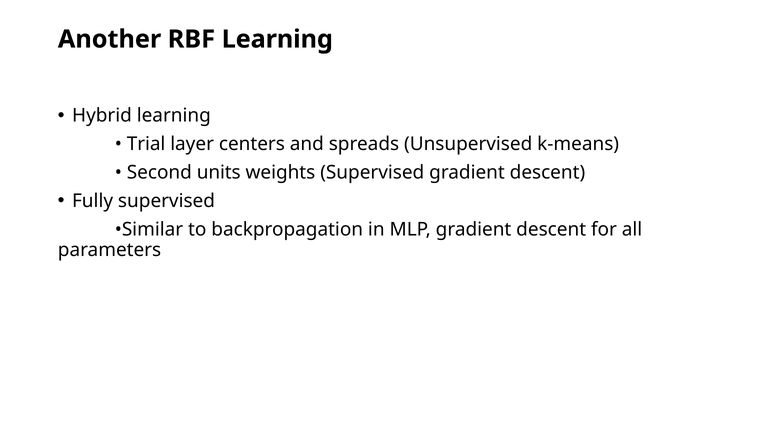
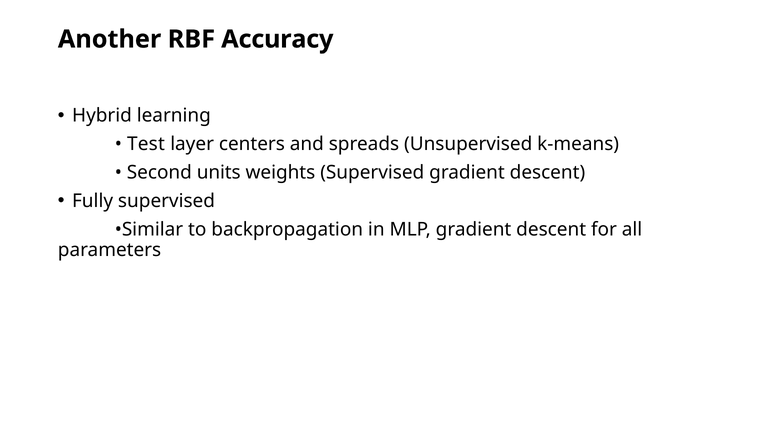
RBF Learning: Learning -> Accuracy
Trial: Trial -> Test
